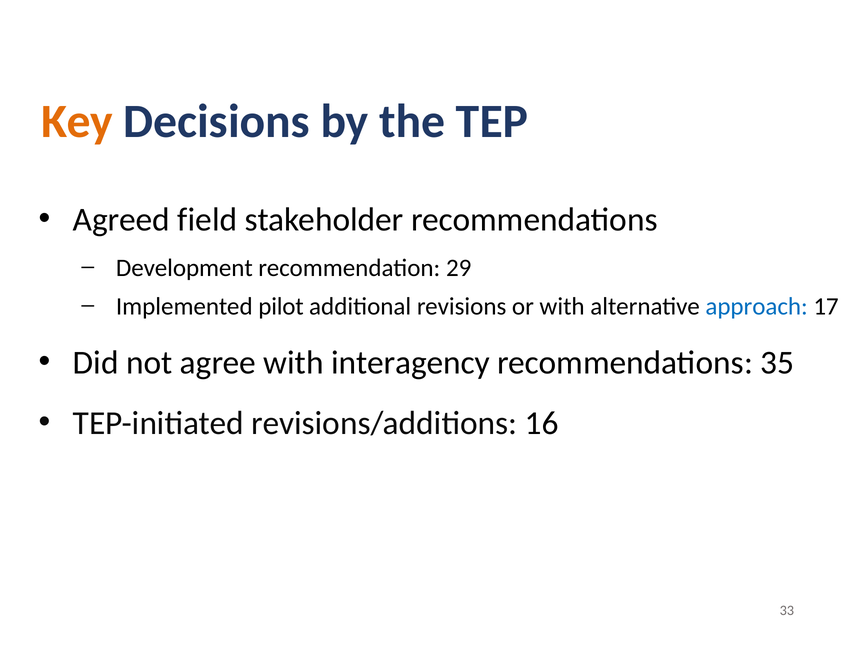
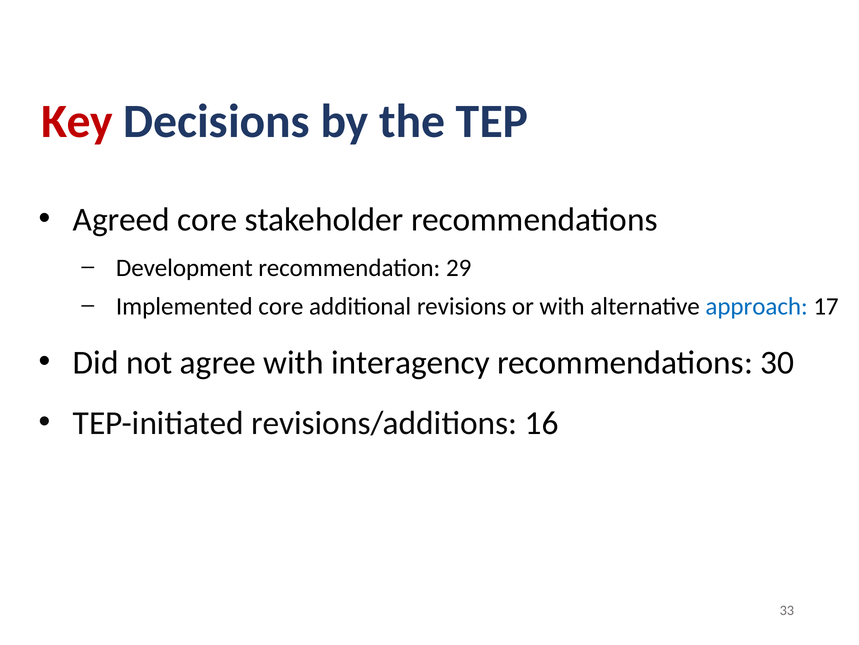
Key colour: orange -> red
Agreed field: field -> core
Implemented pilot: pilot -> core
35: 35 -> 30
